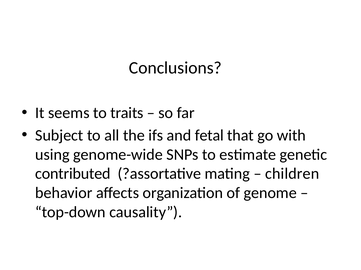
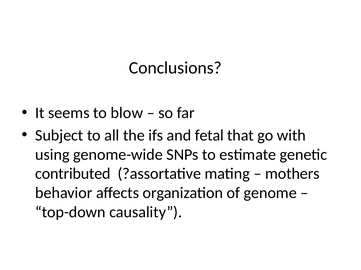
traits: traits -> blow
children: children -> mothers
